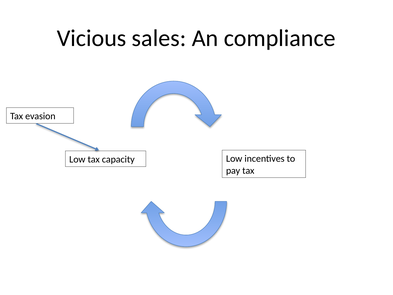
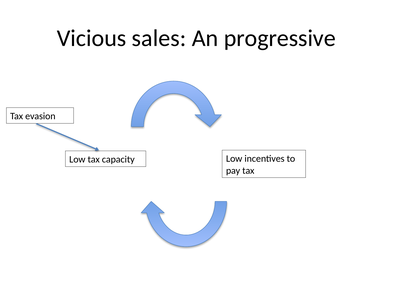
compliance: compliance -> progressive
